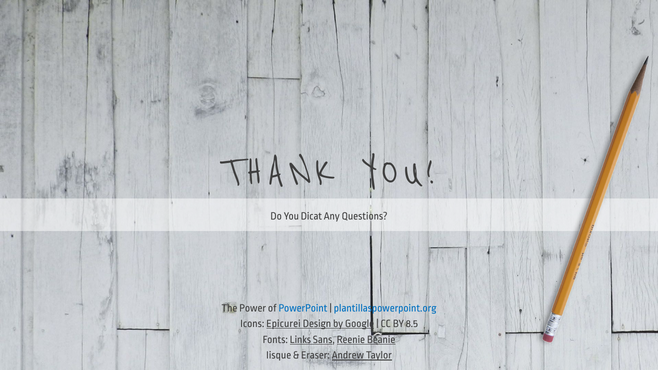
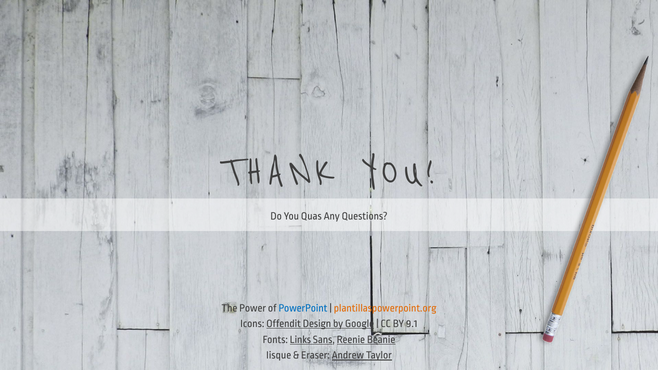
Dicat: Dicat -> Quas
plantillaspowerpoint.org colour: blue -> orange
Epicurei: Epicurei -> Offendit
8.5: 8.5 -> 9.1
